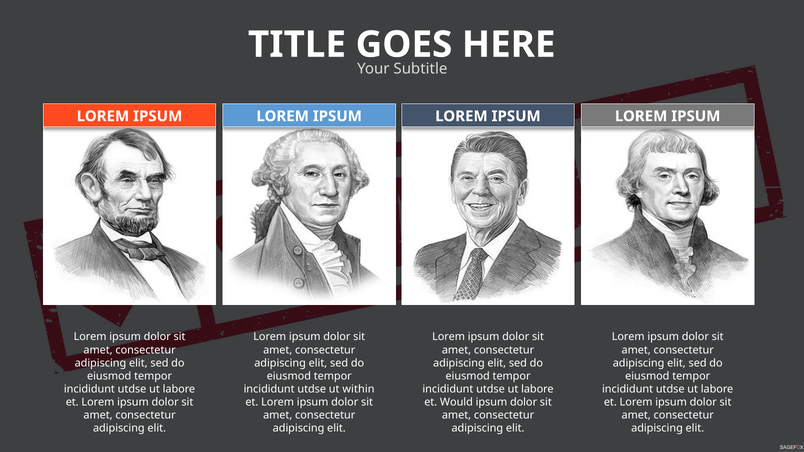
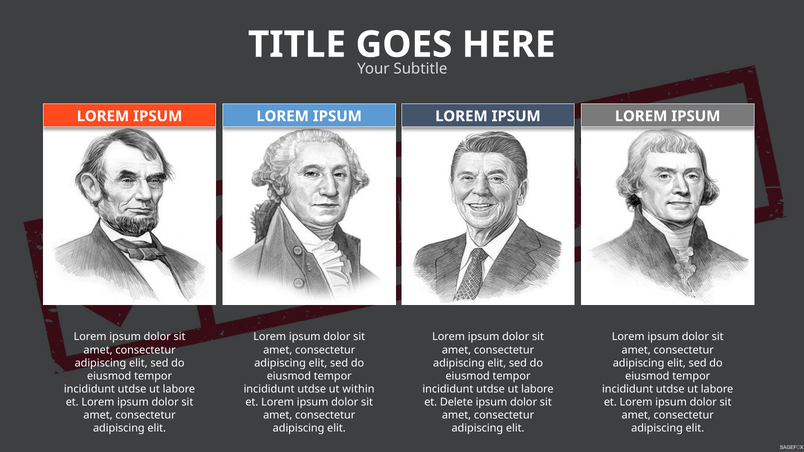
Would: Would -> Delete
